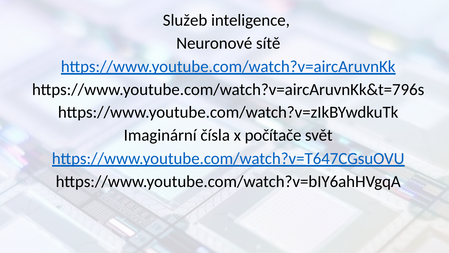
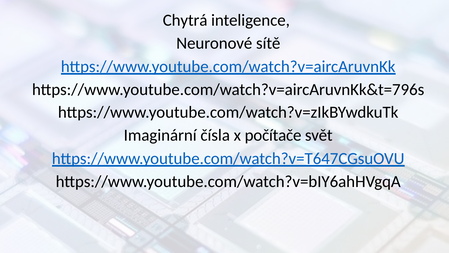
Služeb: Služeb -> Chytrá
